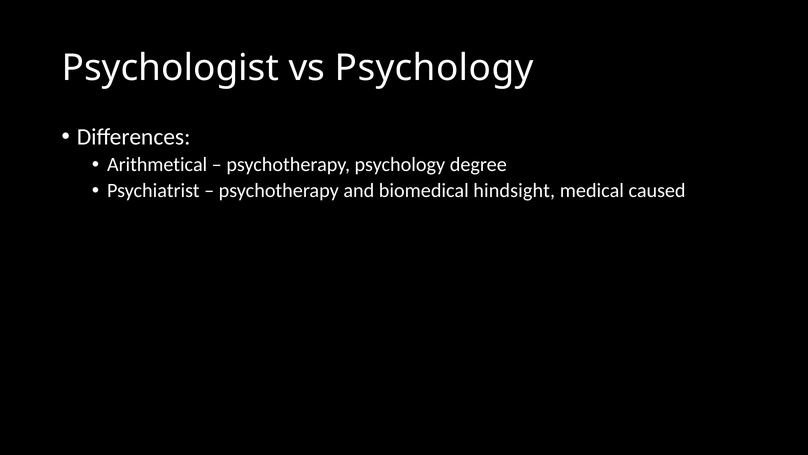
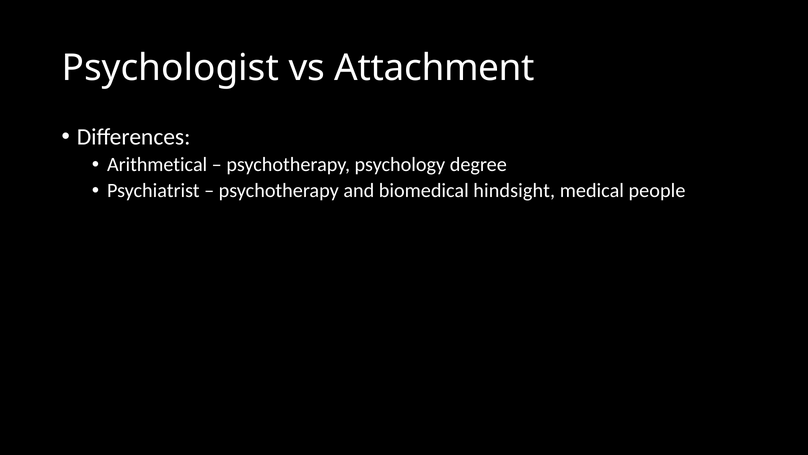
vs Psychology: Psychology -> Attachment
caused: caused -> people
